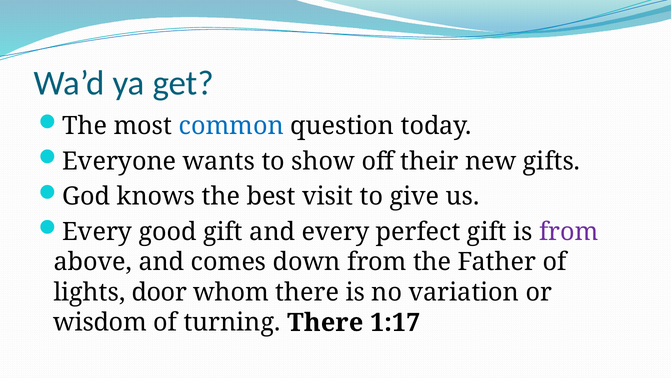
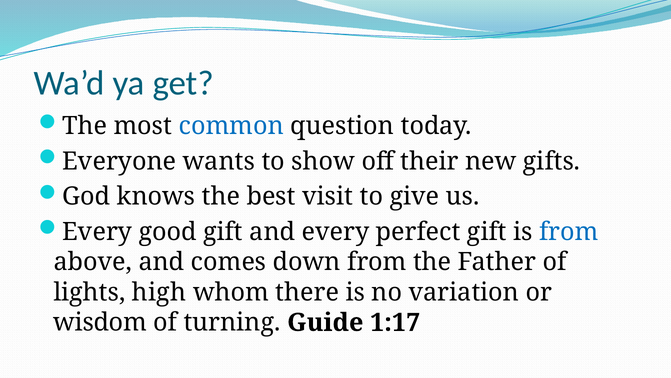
from at (569, 232) colour: purple -> blue
door: door -> high
turning There: There -> Guide
